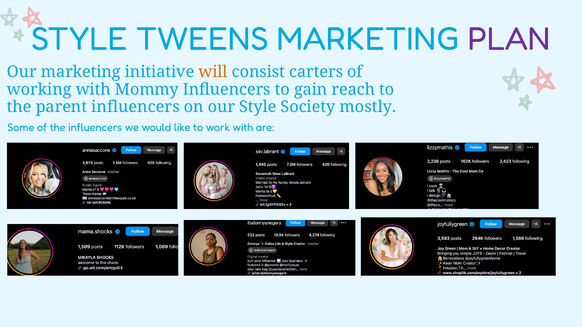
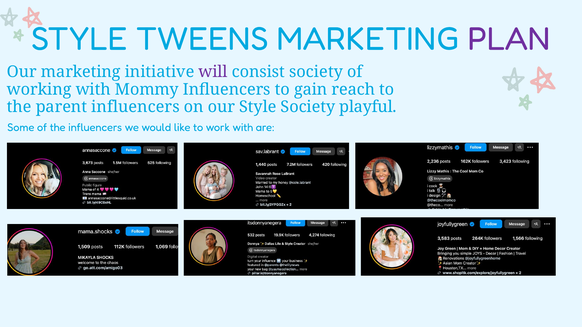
will colour: orange -> purple
consist carters: carters -> society
mostly: mostly -> playful
